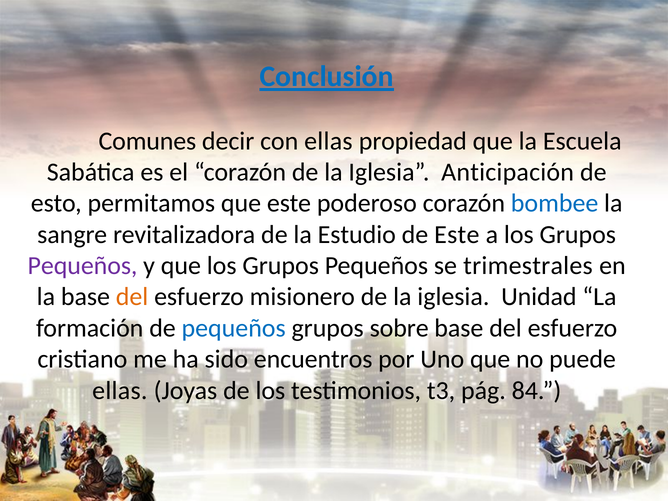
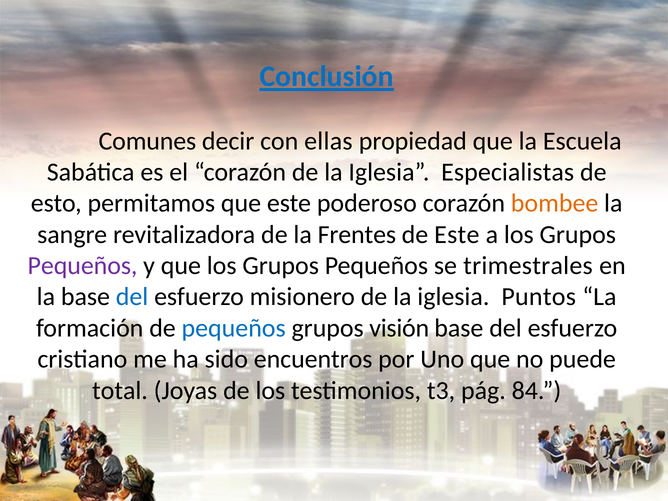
Anticipación: Anticipación -> Especialistas
bombee colour: blue -> orange
Estudio: Estudio -> Frentes
del at (132, 297) colour: orange -> blue
Unidad: Unidad -> Puntos
sobre: sobre -> visión
ellas at (120, 390): ellas -> total
